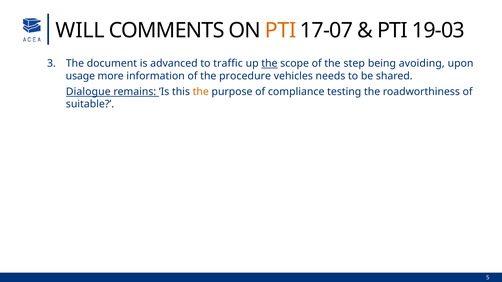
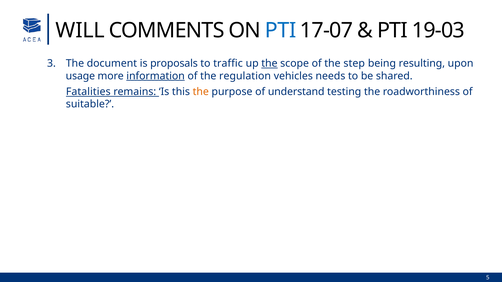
PTI at (281, 31) colour: orange -> blue
advanced: advanced -> proposals
avoiding: avoiding -> resulting
information underline: none -> present
procedure: procedure -> regulation
Dialogue: Dialogue -> Fatalities
compliance: compliance -> understand
